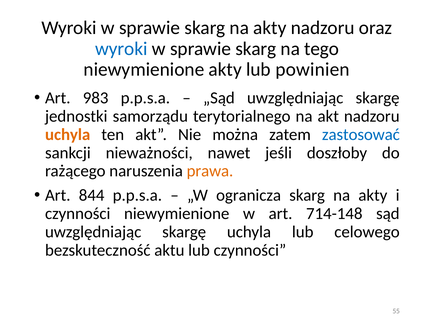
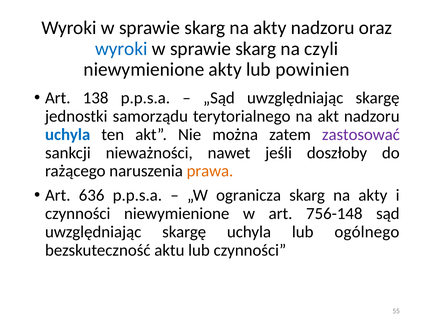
tego: tego -> czyli
983: 983 -> 138
uchyla at (68, 134) colour: orange -> blue
zastosować colour: blue -> purple
844: 844 -> 636
714-148: 714-148 -> 756-148
celowego: celowego -> ogólnego
